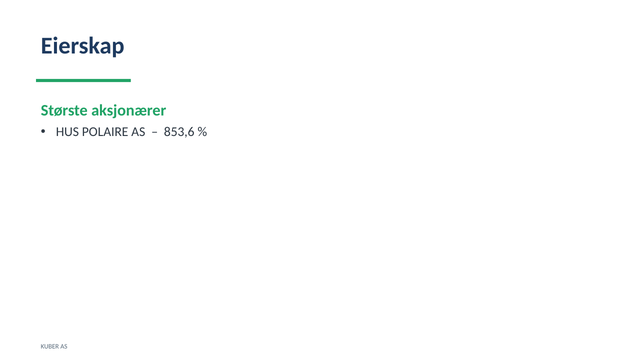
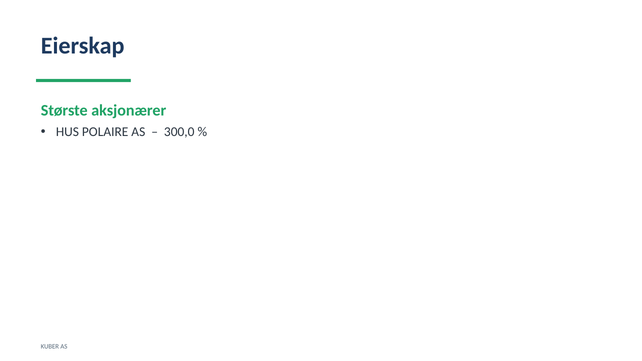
853,6: 853,6 -> 300,0
